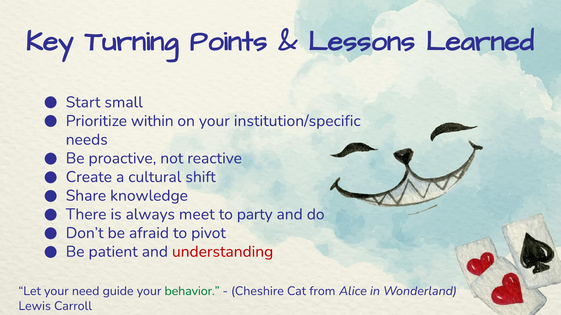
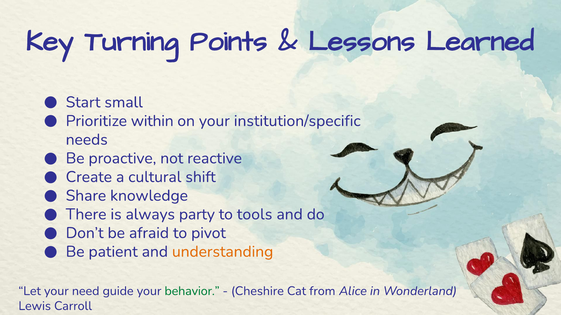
meet: meet -> party
party: party -> tools
understanding colour: red -> orange
